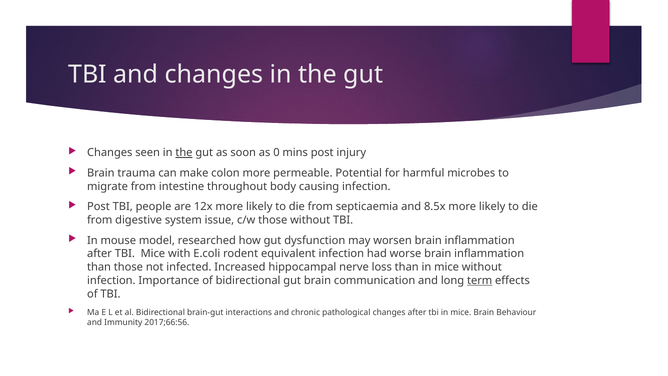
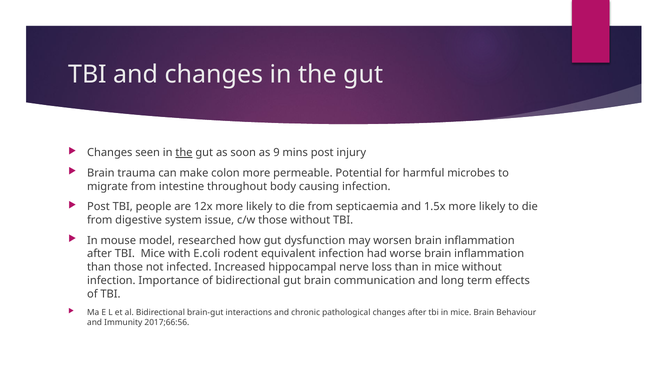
0: 0 -> 9
8.5x: 8.5x -> 1.5x
term underline: present -> none
